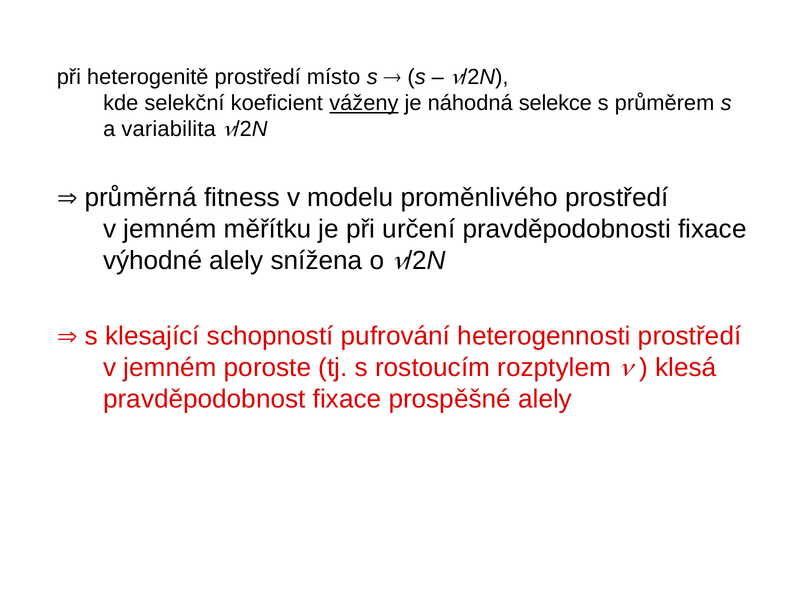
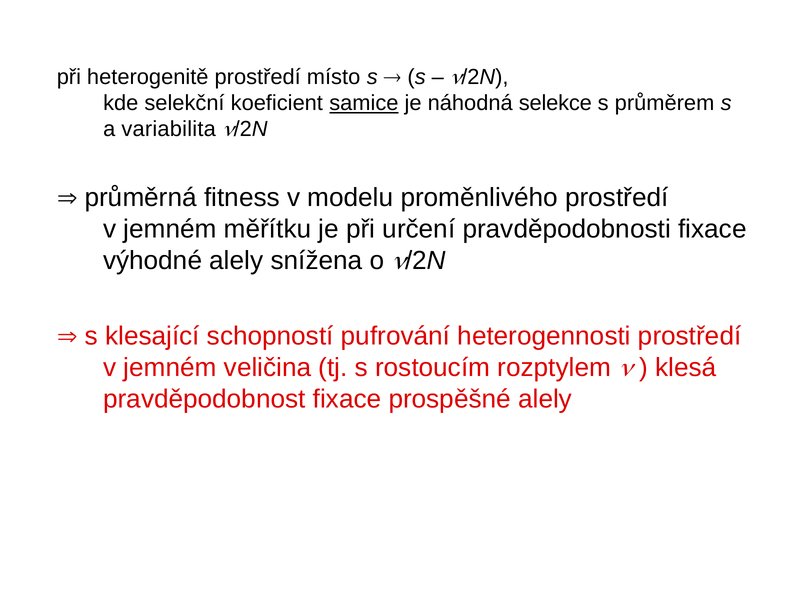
váženy: váženy -> samice
poroste: poroste -> veličina
